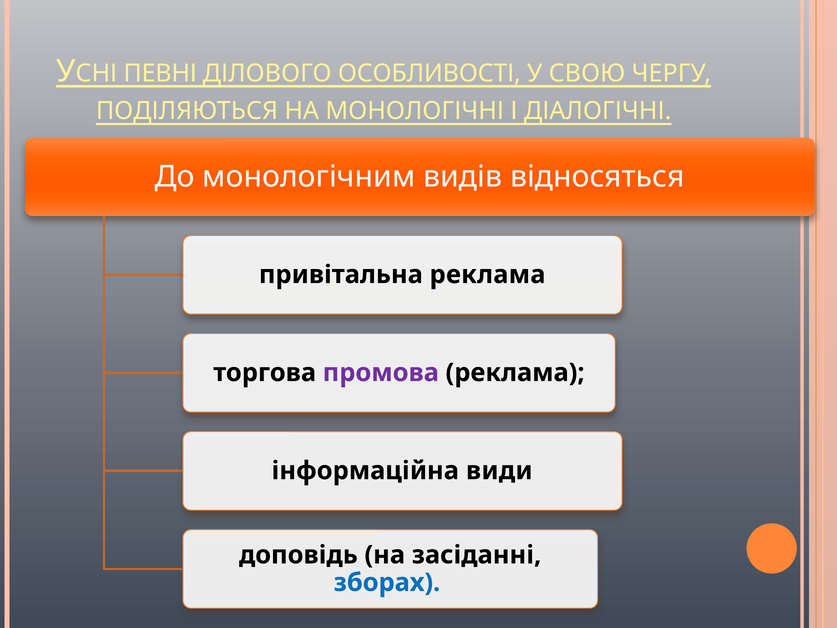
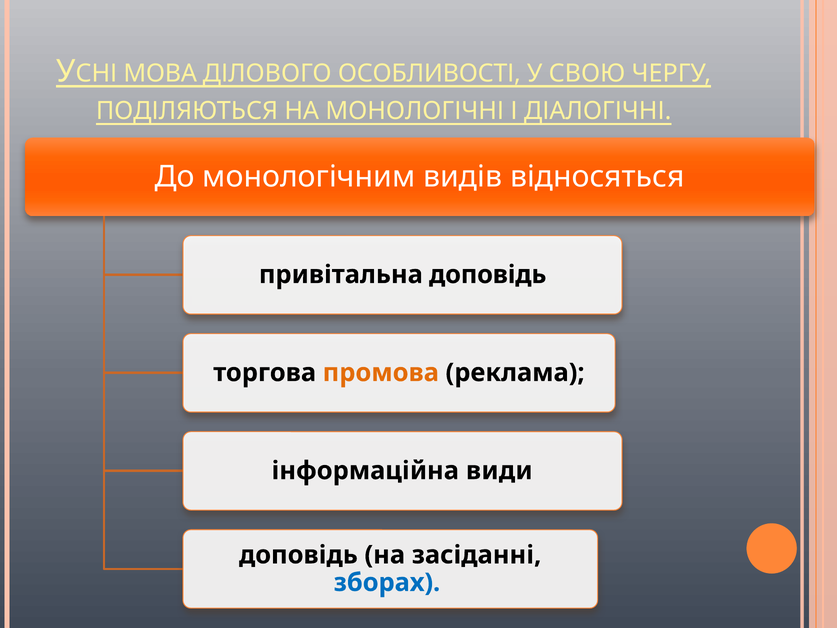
ПЕВНІ: ПЕВНІ -> МОВА
привітальна реклама: реклама -> доповідь
промова colour: purple -> orange
